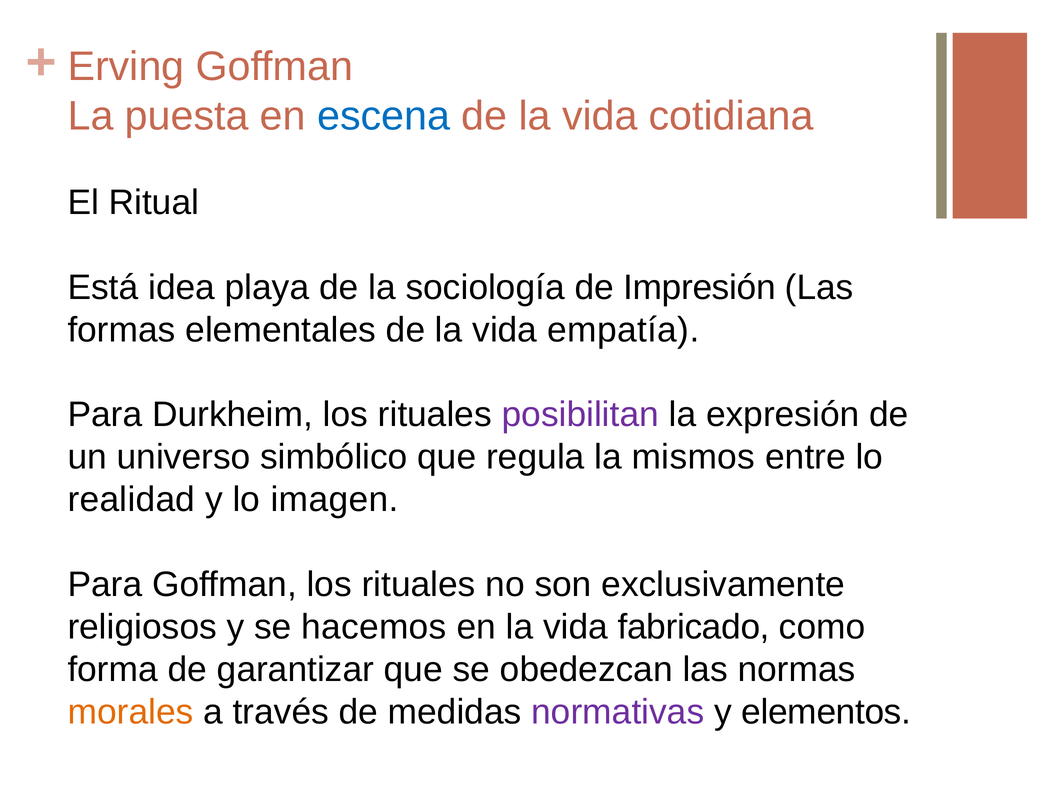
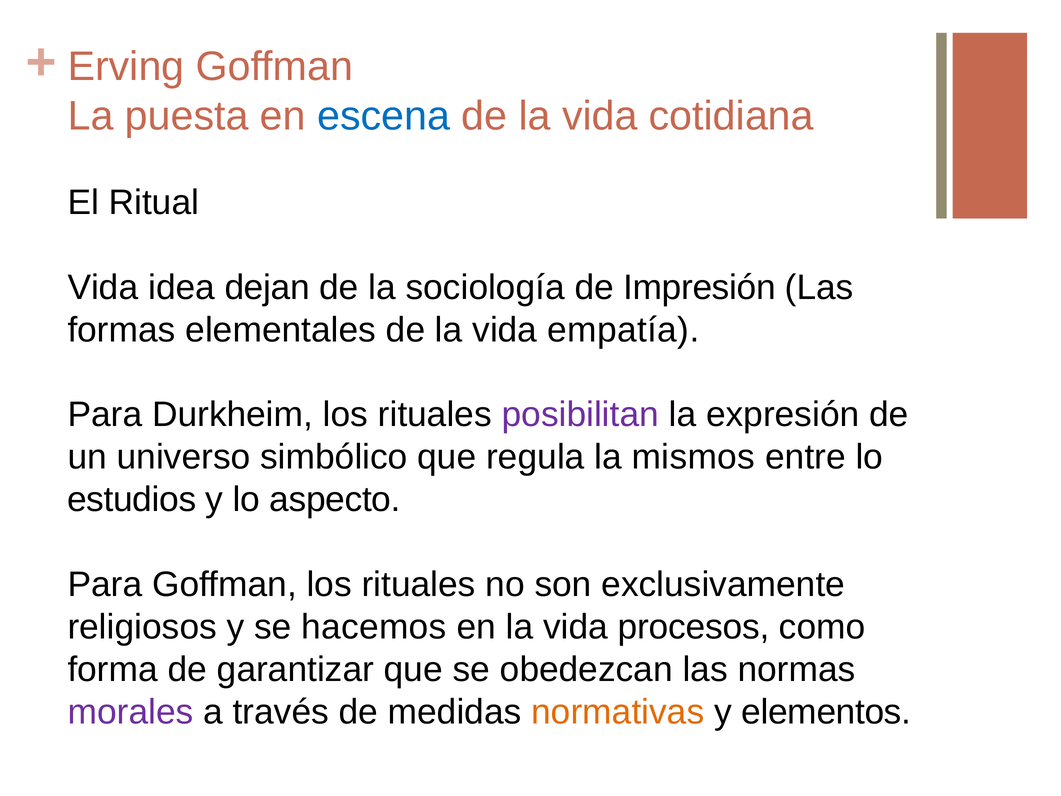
Está at (103, 287): Está -> Vida
playa: playa -> dejan
realidad: realidad -> estudios
imagen: imagen -> aspecto
fabricado: fabricado -> procesos
morales colour: orange -> purple
normativas colour: purple -> orange
